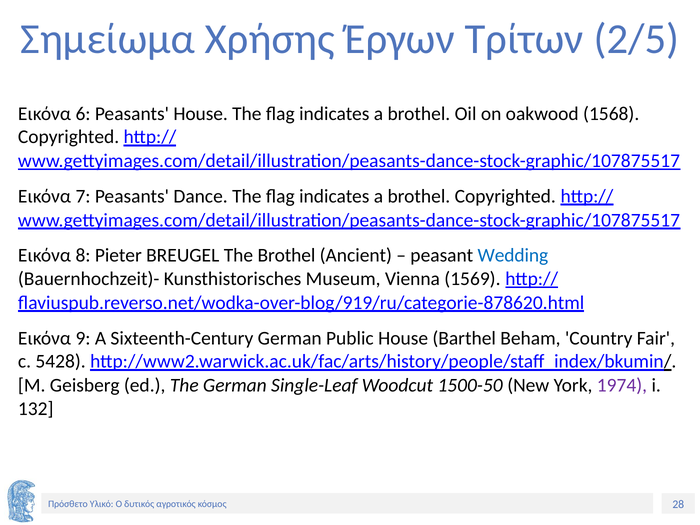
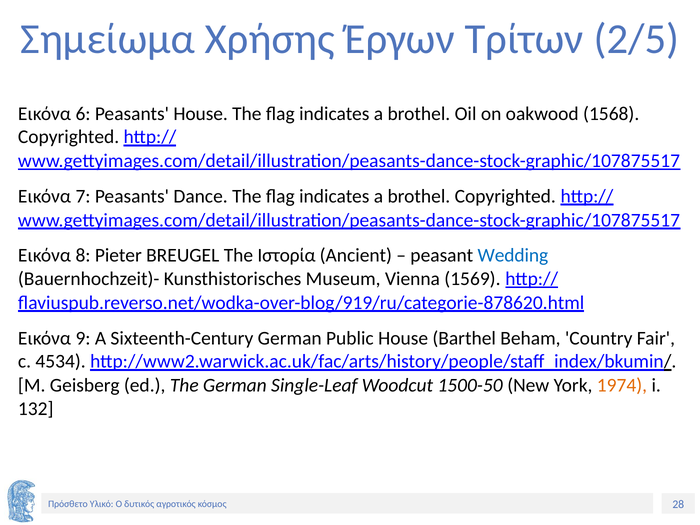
The Brothel: Brothel -> Ιστορία
5428: 5428 -> 4534
1974 colour: purple -> orange
